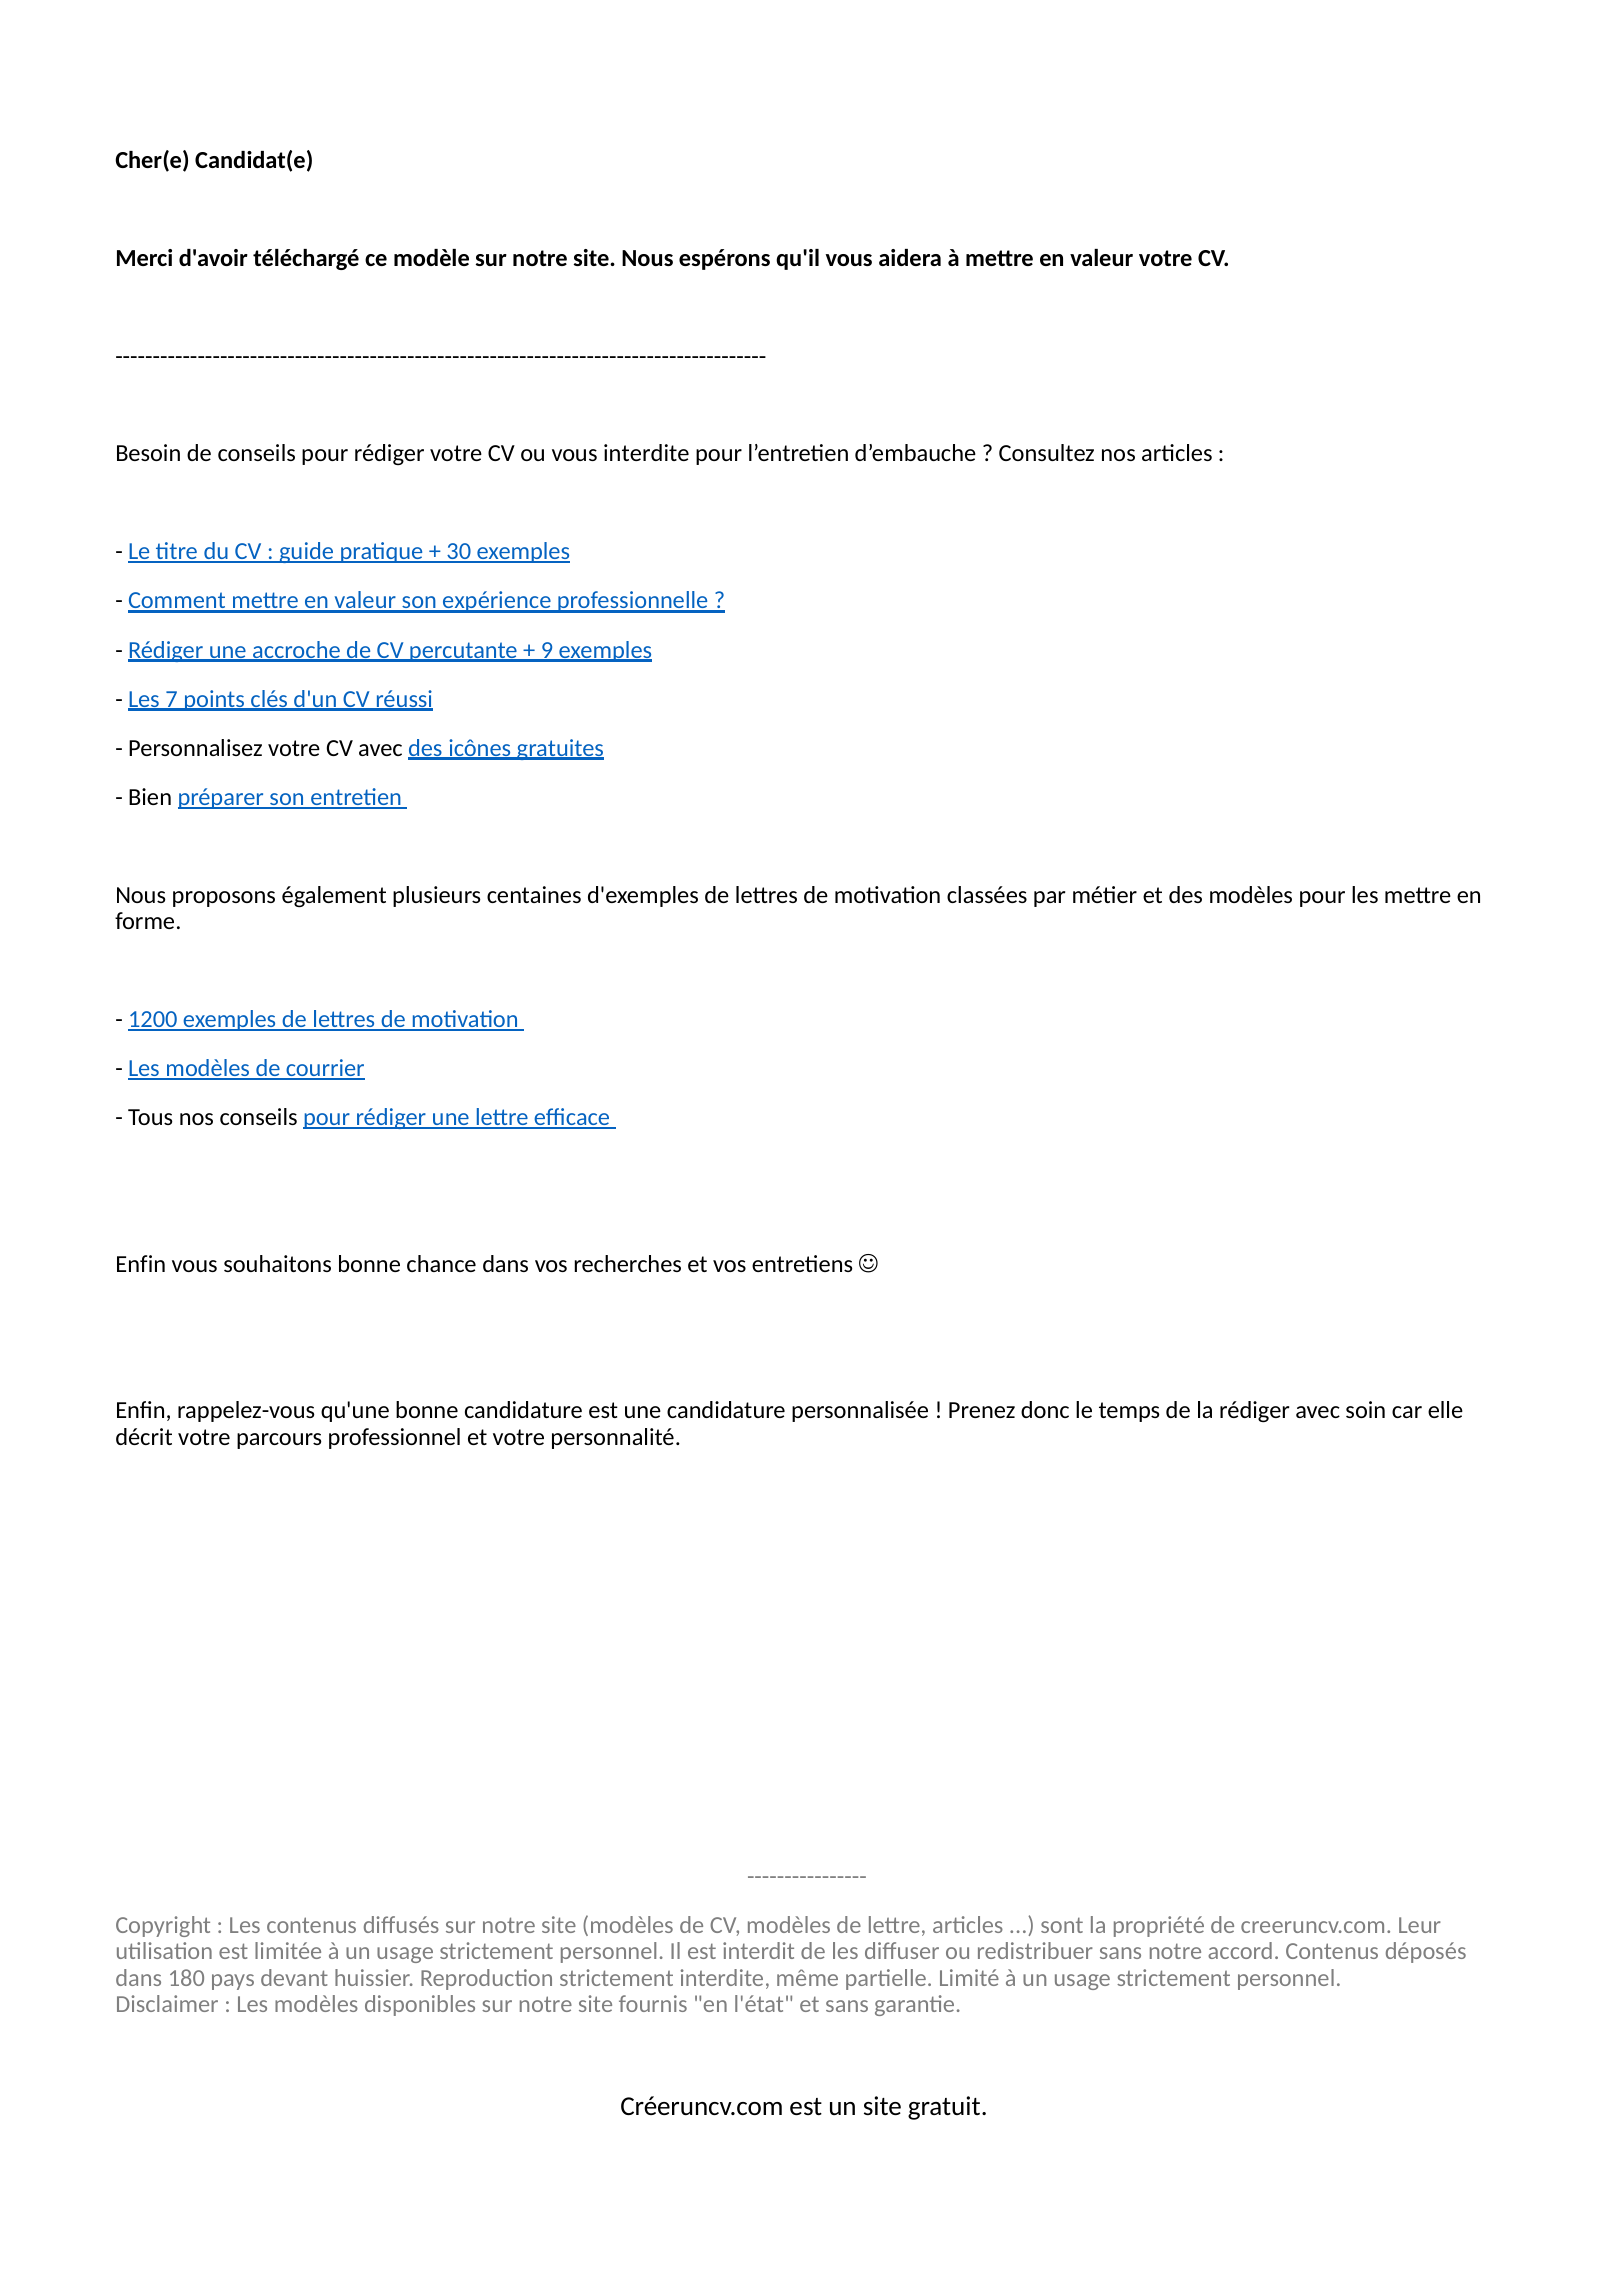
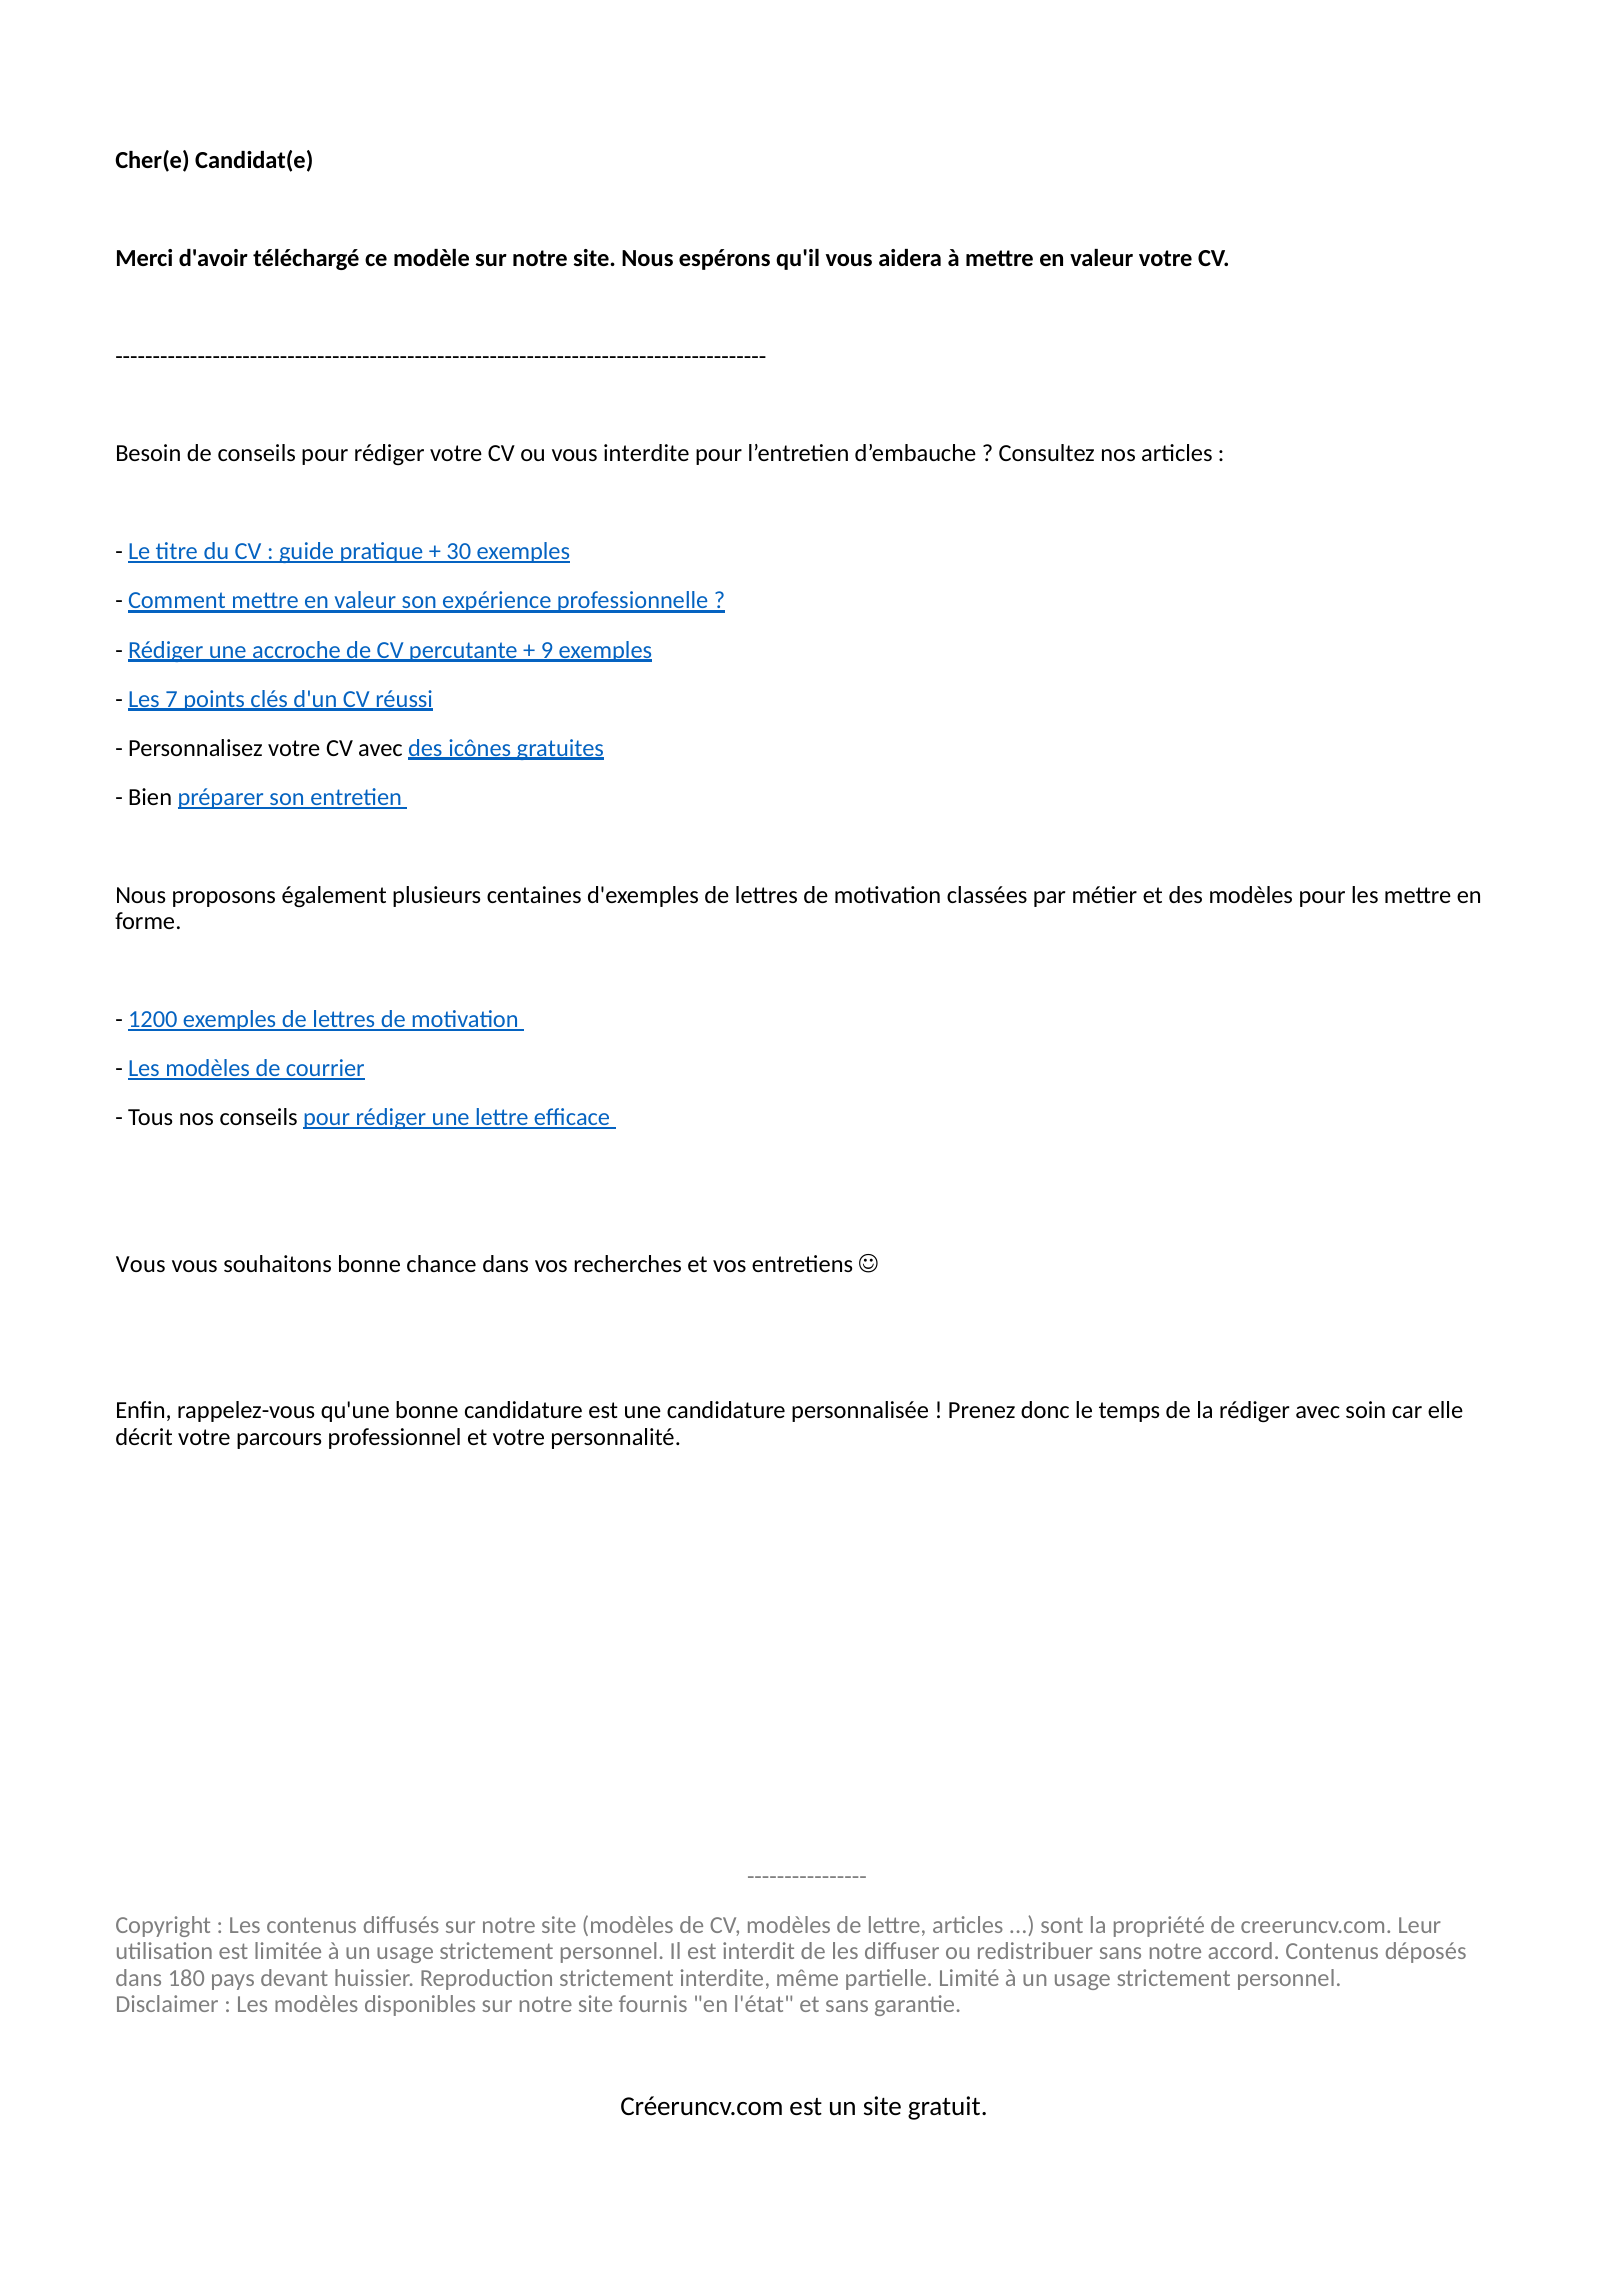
Enfin at (141, 1264): Enfin -> Vous
